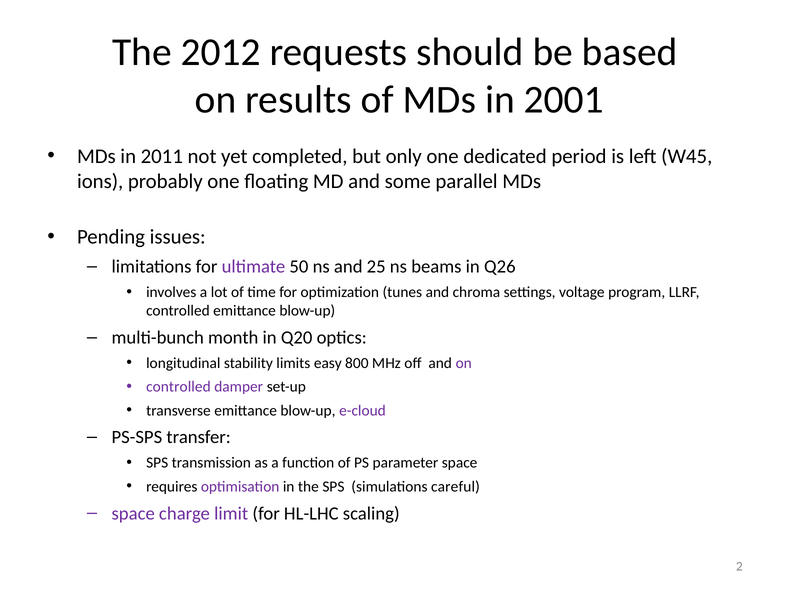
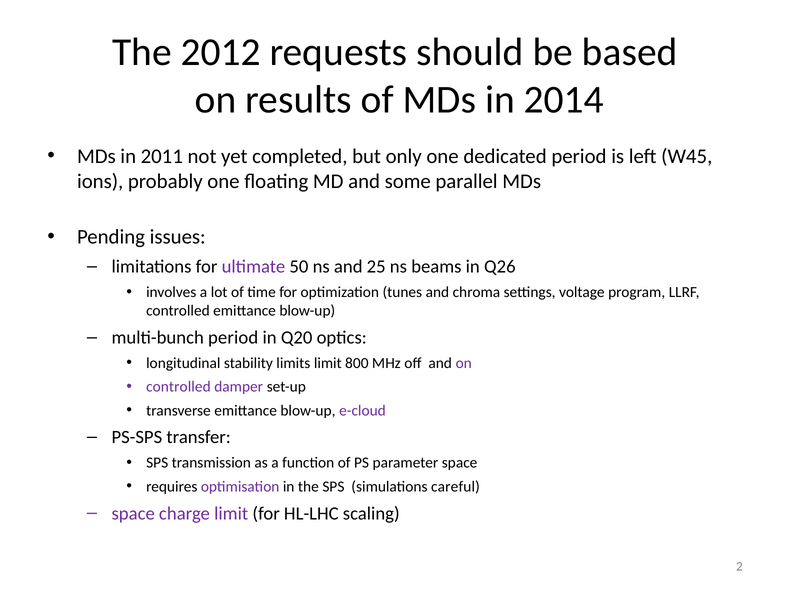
2001: 2001 -> 2014
multi-bunch month: month -> period
limits easy: easy -> limit
